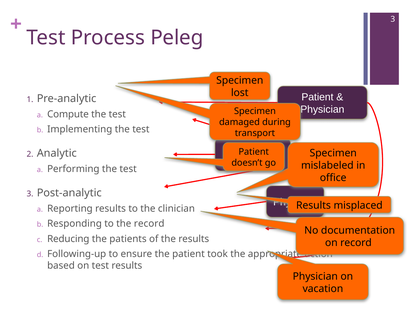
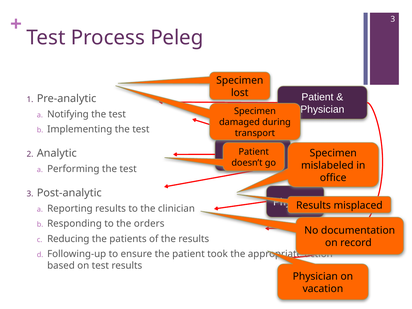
Compute: Compute -> Notifying
the record: record -> orders
